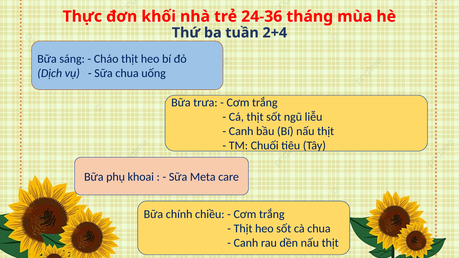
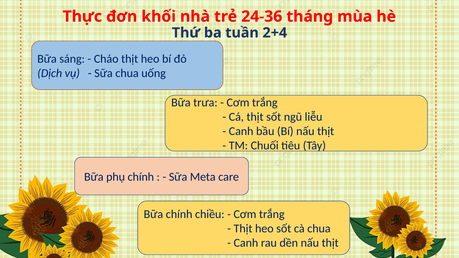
phụ khoai: khoai -> chính
